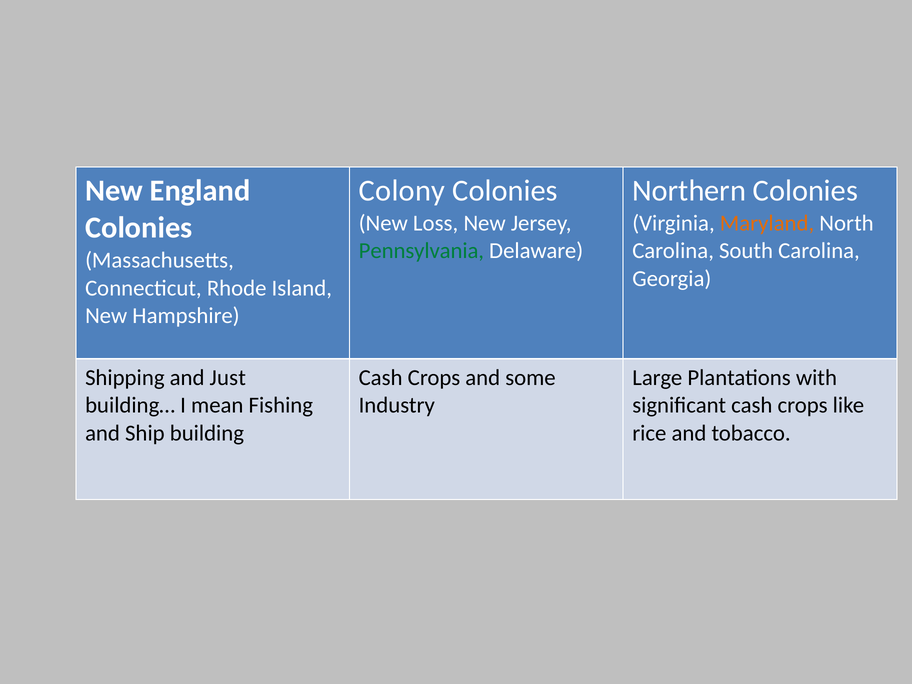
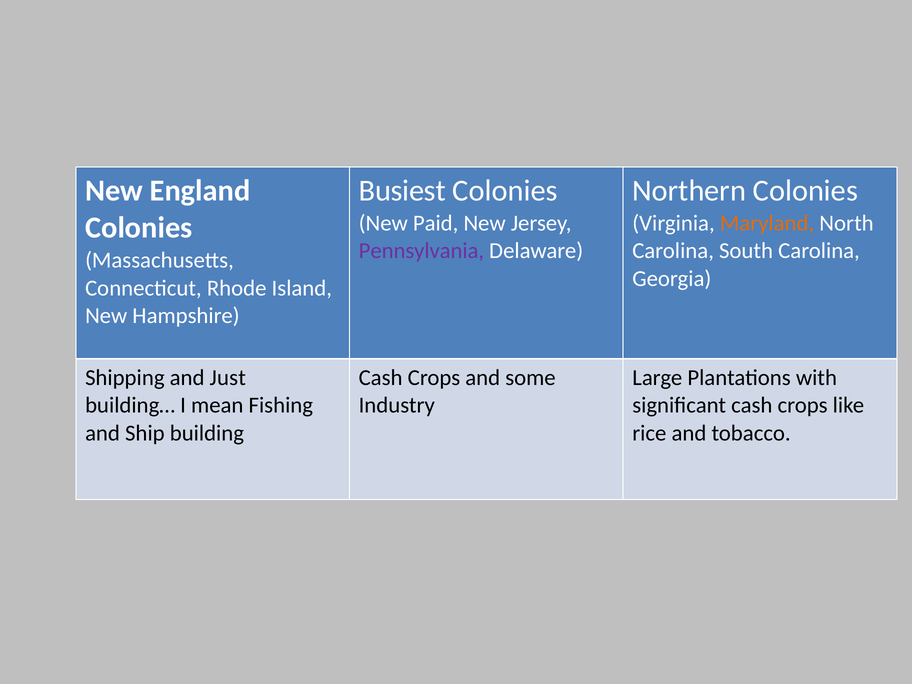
Colony: Colony -> Busiest
Loss: Loss -> Paid
Pennsylvania colour: green -> purple
